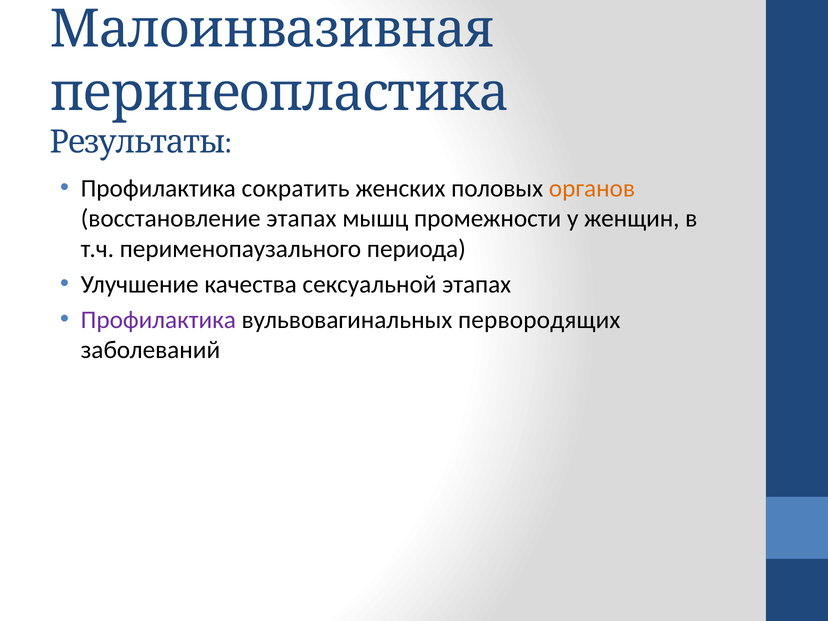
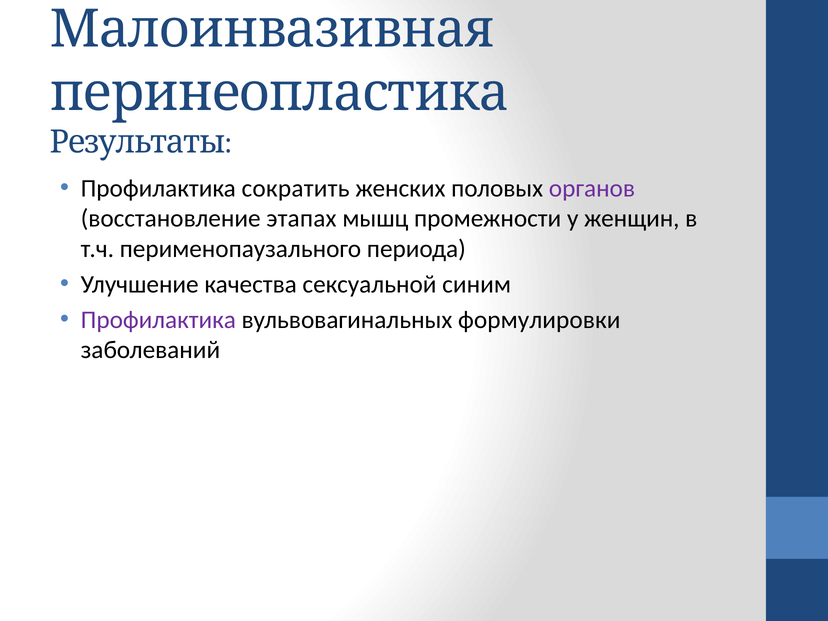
органов colour: orange -> purple
сексуальной этапах: этапах -> синим
первородящих: первородящих -> формулировки
